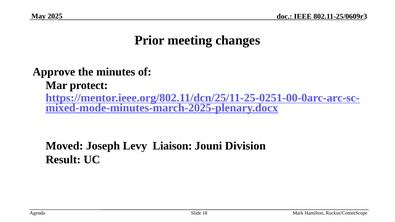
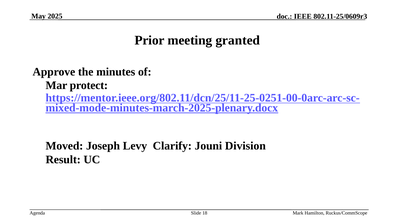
changes: changes -> granted
Liaison: Liaison -> Clarify
